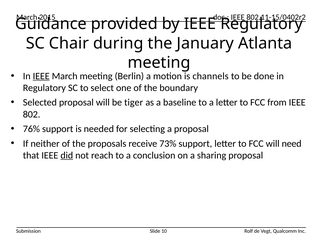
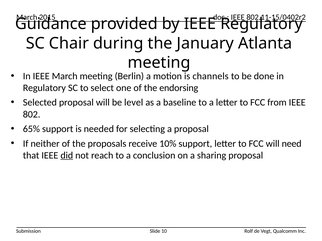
IEEE at (41, 76) underline: present -> none
boundary: boundary -> endorsing
tiger: tiger -> level
76%: 76% -> 65%
73%: 73% -> 10%
